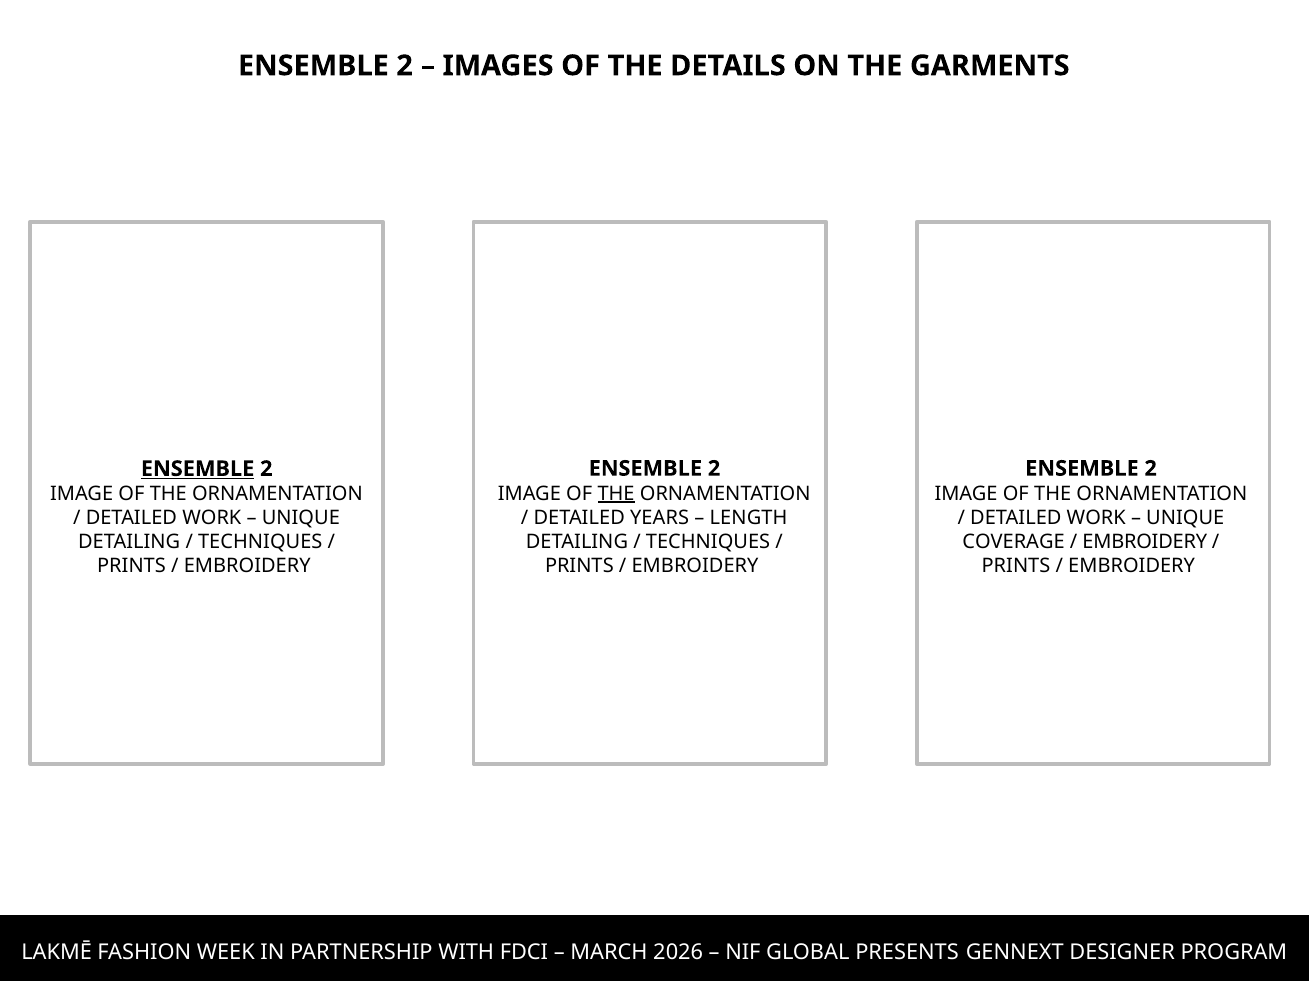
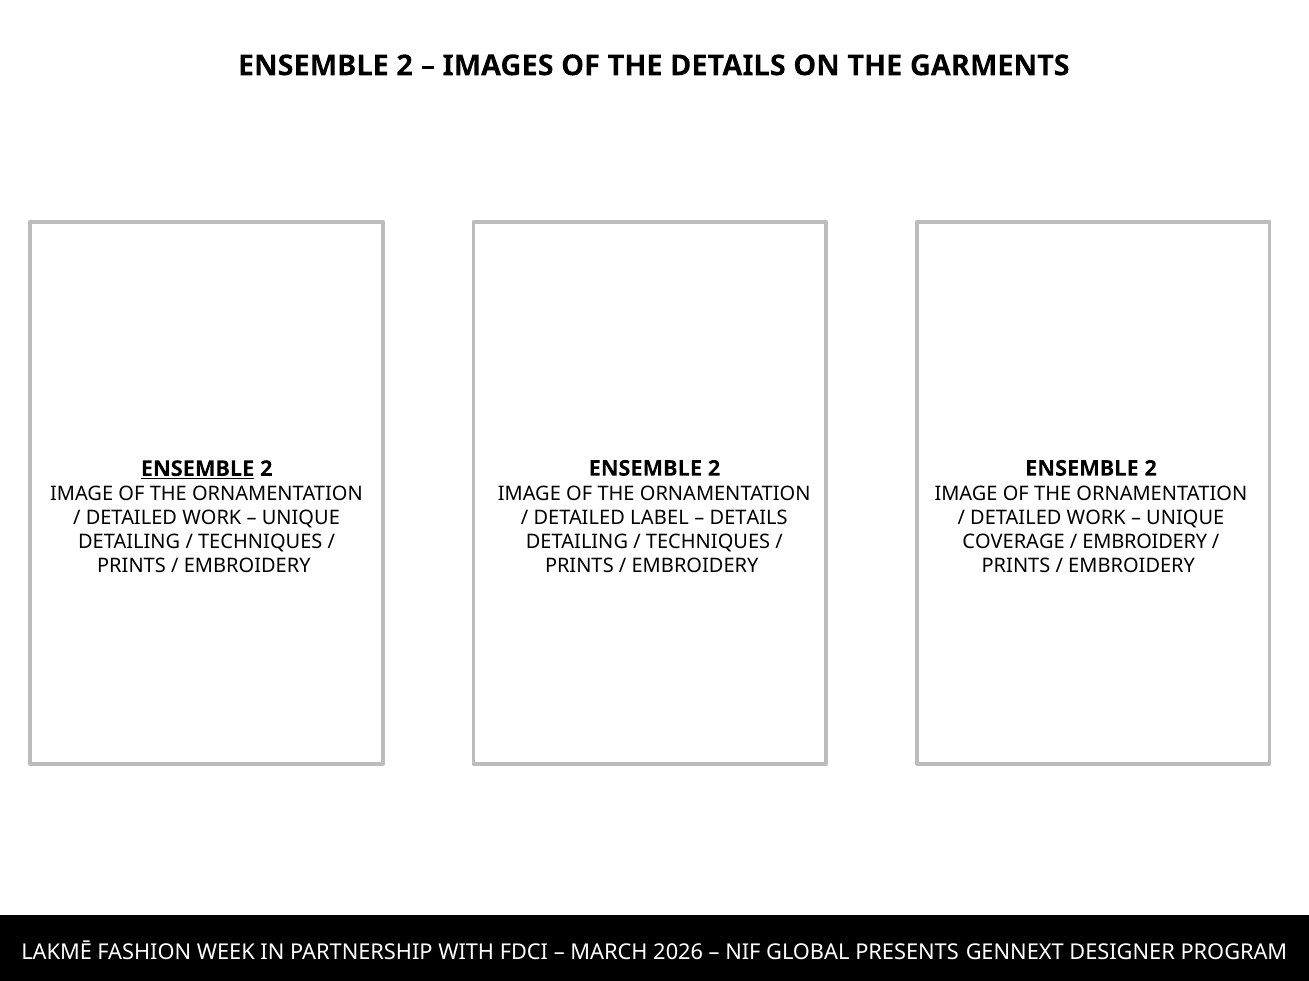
THE at (616, 494) underline: present -> none
YEARS: YEARS -> LABEL
LENGTH at (749, 518): LENGTH -> DETAILS
